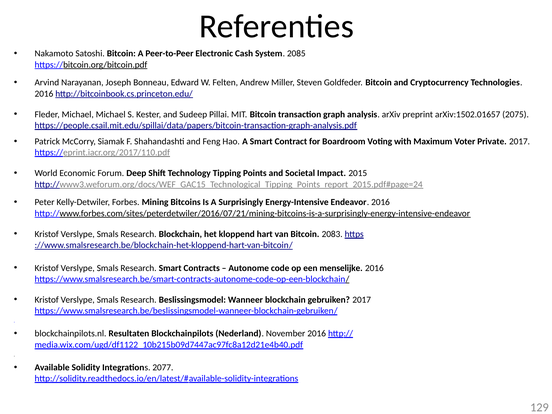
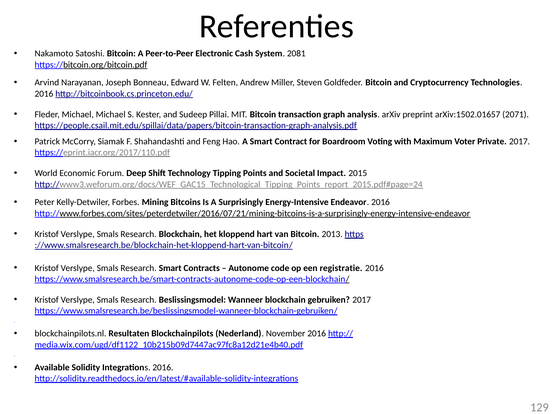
2085: 2085 -> 2081
2075: 2075 -> 2071
2083: 2083 -> 2013
menselijke: menselijke -> registratie
Integrations 2077: 2077 -> 2016
